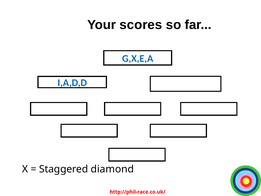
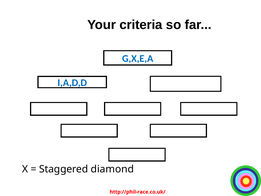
scores: scores -> criteria
